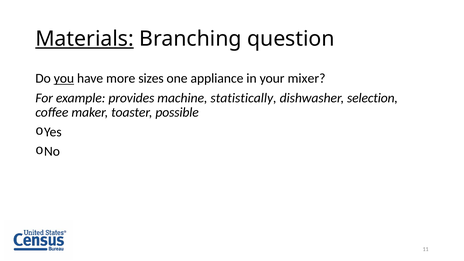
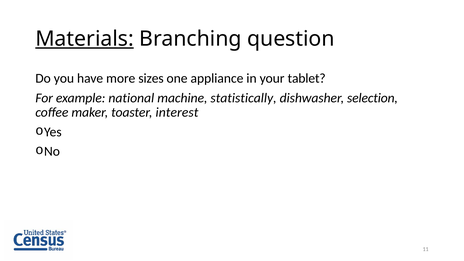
you underline: present -> none
mixer: mixer -> tablet
provides: provides -> national
possible: possible -> interest
